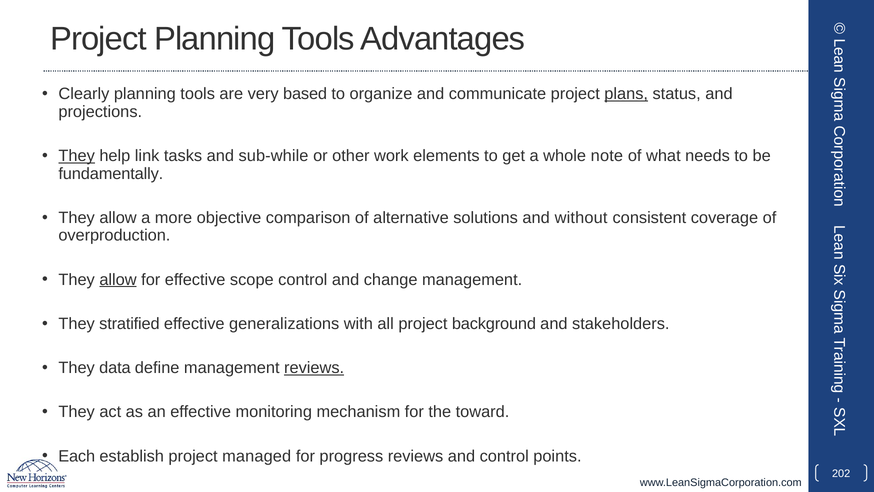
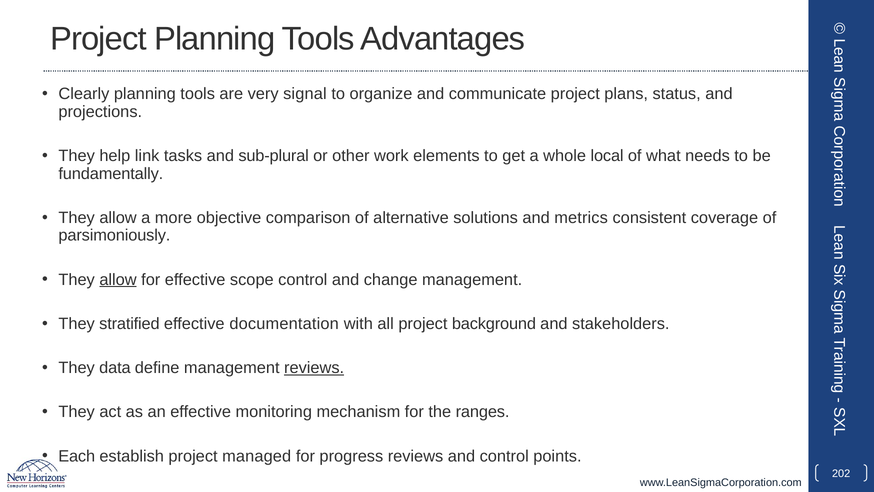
based: based -> signal
plans underline: present -> none
They at (77, 156) underline: present -> none
sub-while: sub-while -> sub-plural
note: note -> local
without: without -> metrics
overproduction: overproduction -> parsimoniously
generalizations: generalizations -> documentation
toward: toward -> ranges
